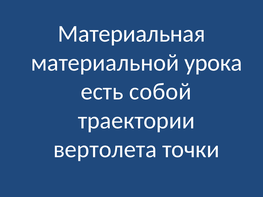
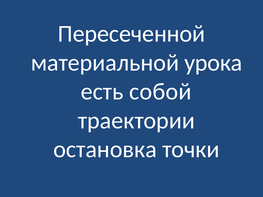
Материальная: Материальная -> Пересеченной
вертолета: вертолета -> остановка
